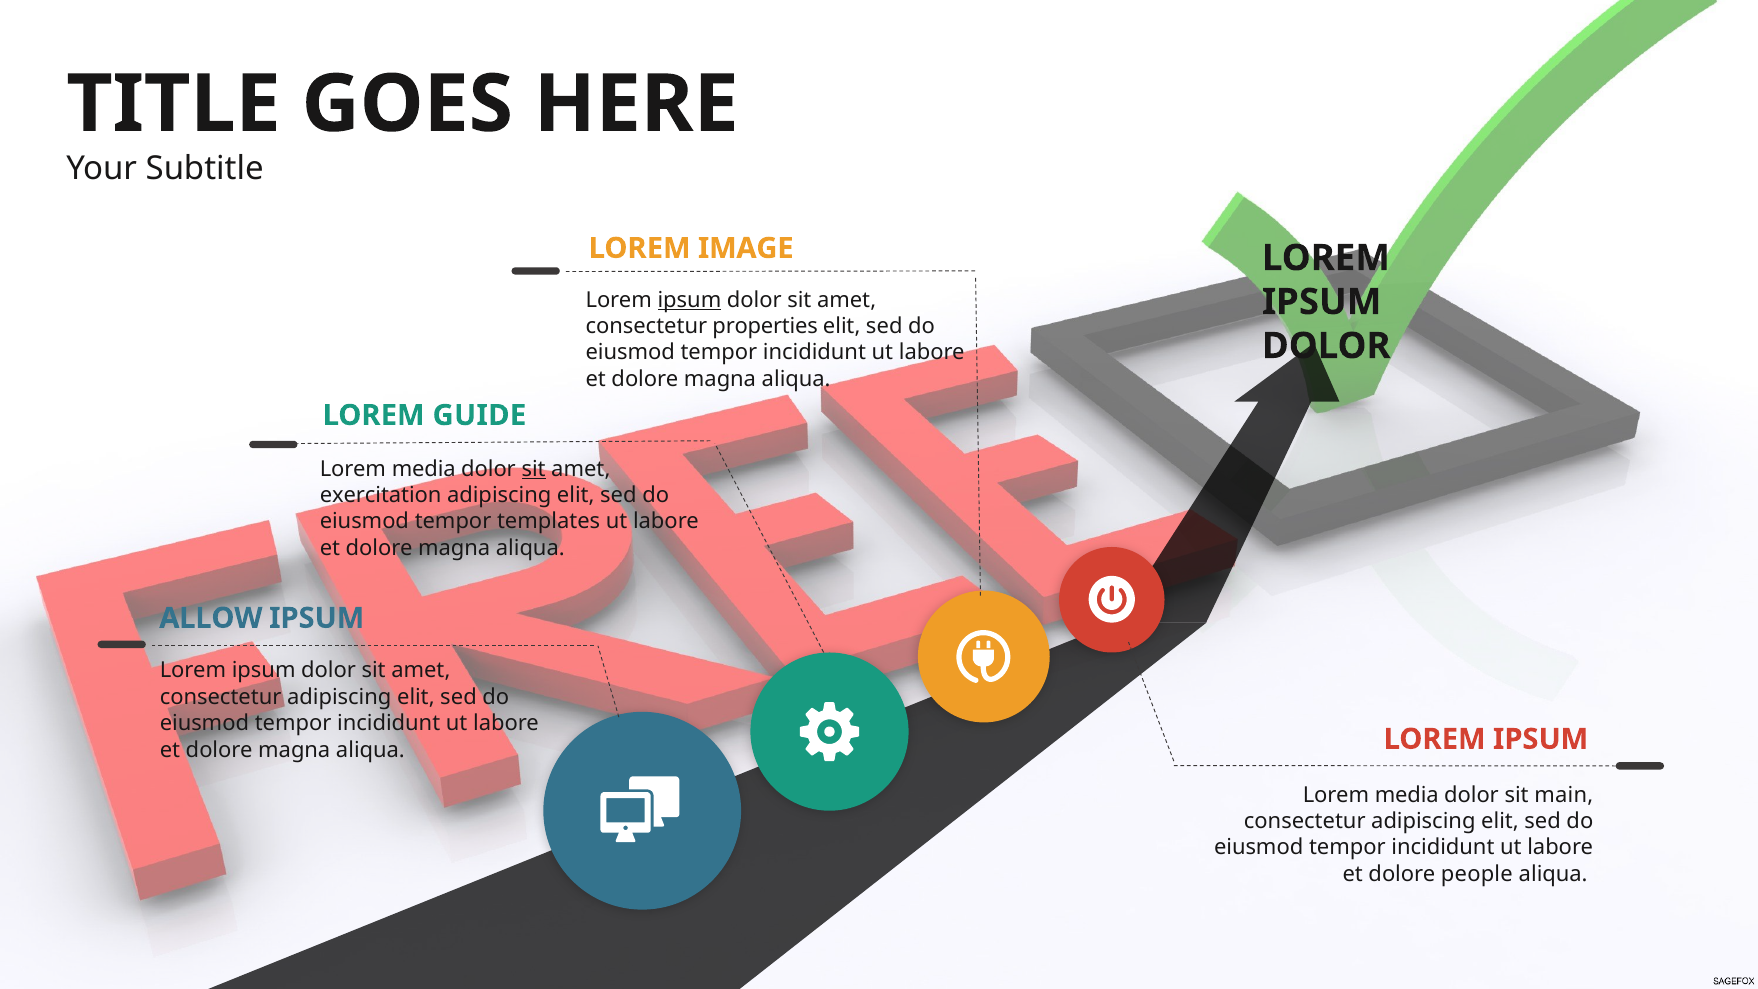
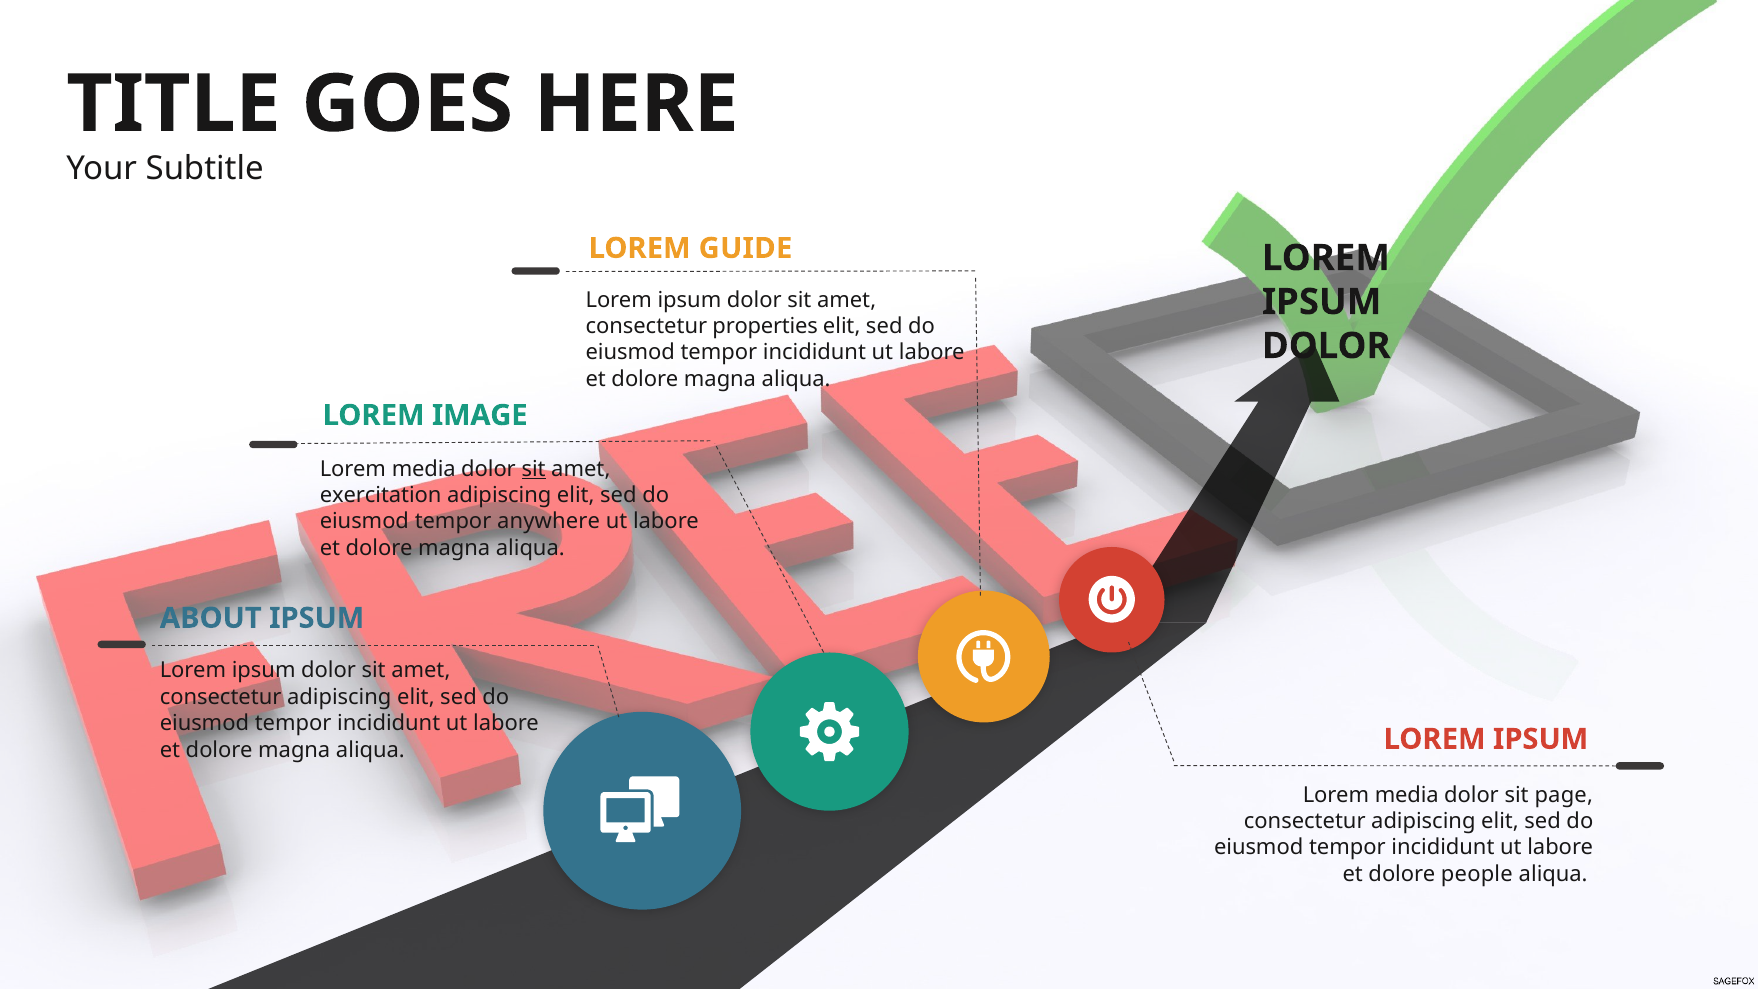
IMAGE: IMAGE -> GUIDE
ipsum at (689, 300) underline: present -> none
GUIDE: GUIDE -> IMAGE
templates: templates -> anywhere
ALLOW: ALLOW -> ABOUT
main: main -> page
